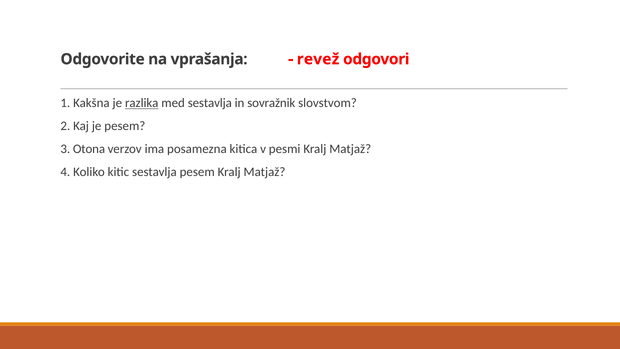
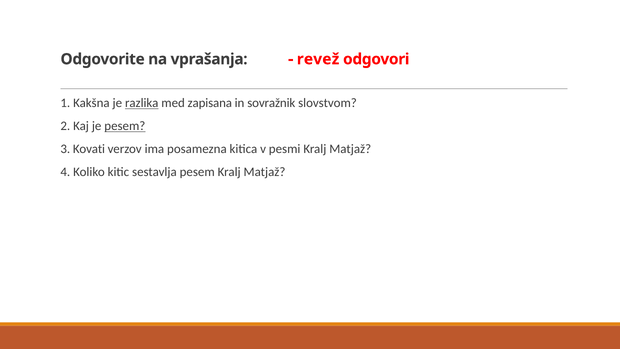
med sestavlja: sestavlja -> zapisana
pesem at (125, 126) underline: none -> present
Otona: Otona -> Kovati
